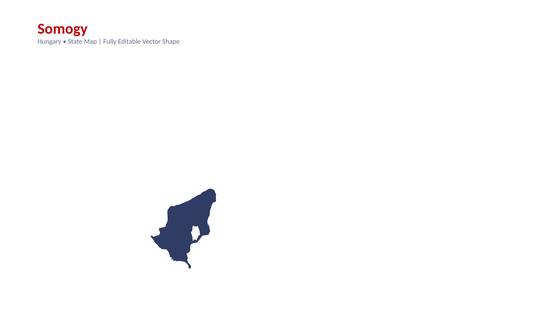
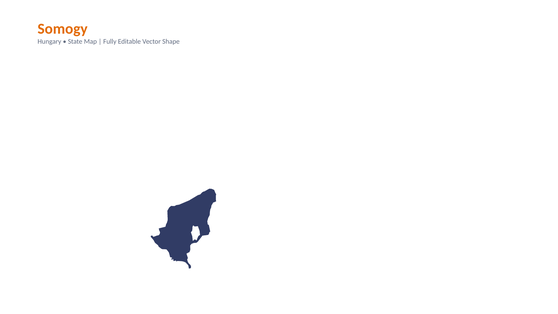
Somogy colour: red -> orange
